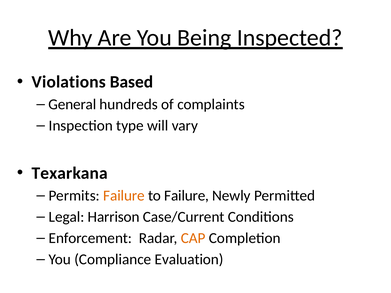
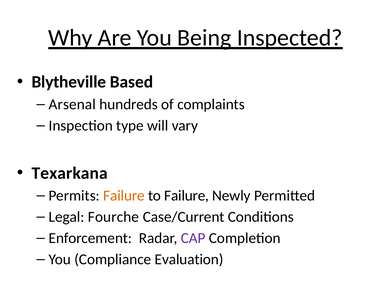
Violations: Violations -> Blytheville
General: General -> Arsenal
Harrison: Harrison -> Fourche
CAP colour: orange -> purple
